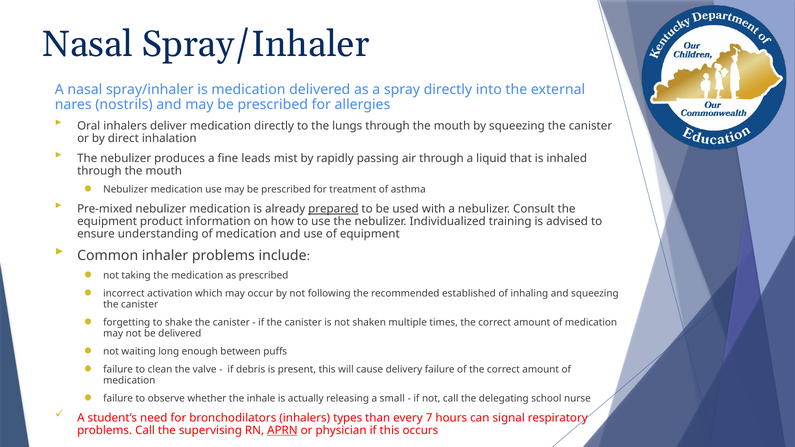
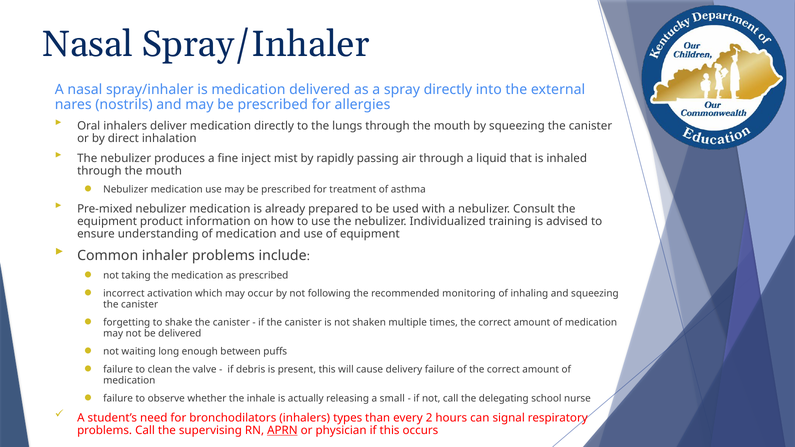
leads: leads -> inject
prepared underline: present -> none
established: established -> monitoring
7: 7 -> 2
